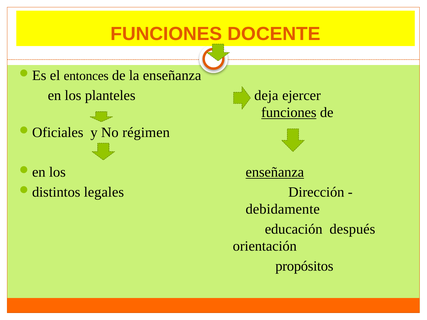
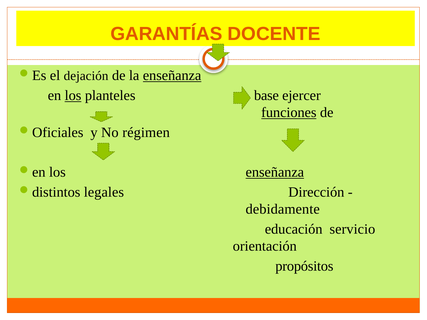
FUNCIONES at (166, 34): FUNCIONES -> GARANTÍAS
entonces: entonces -> dejación
enseñanza at (172, 76) underline: none -> present
los at (73, 96) underline: none -> present
deja: deja -> base
después: después -> servicio
